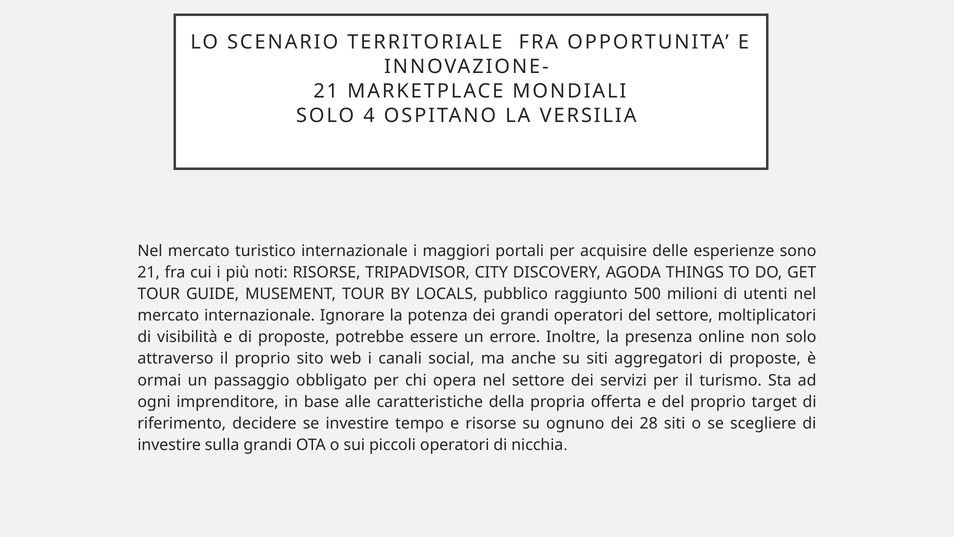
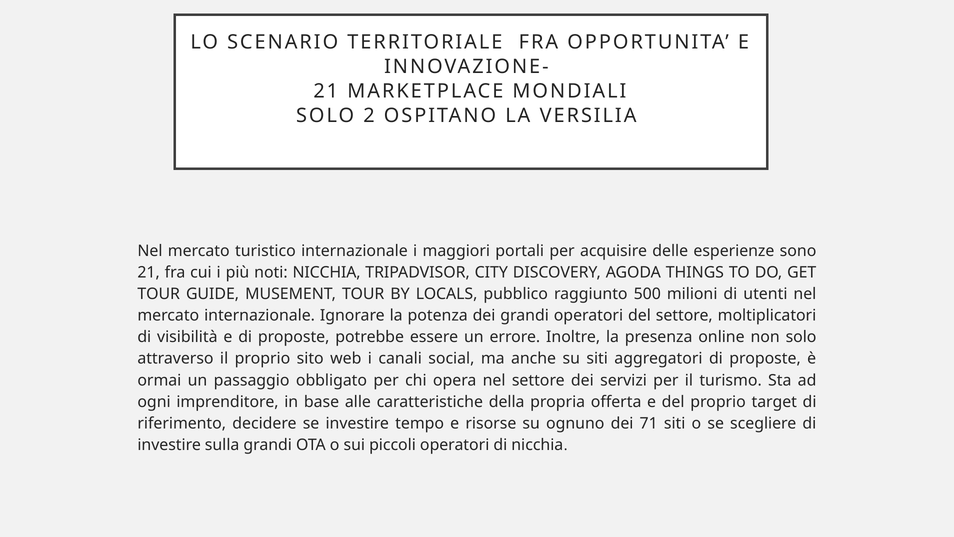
4: 4 -> 2
noti RISORSE: RISORSE -> NICCHIA
28: 28 -> 71
